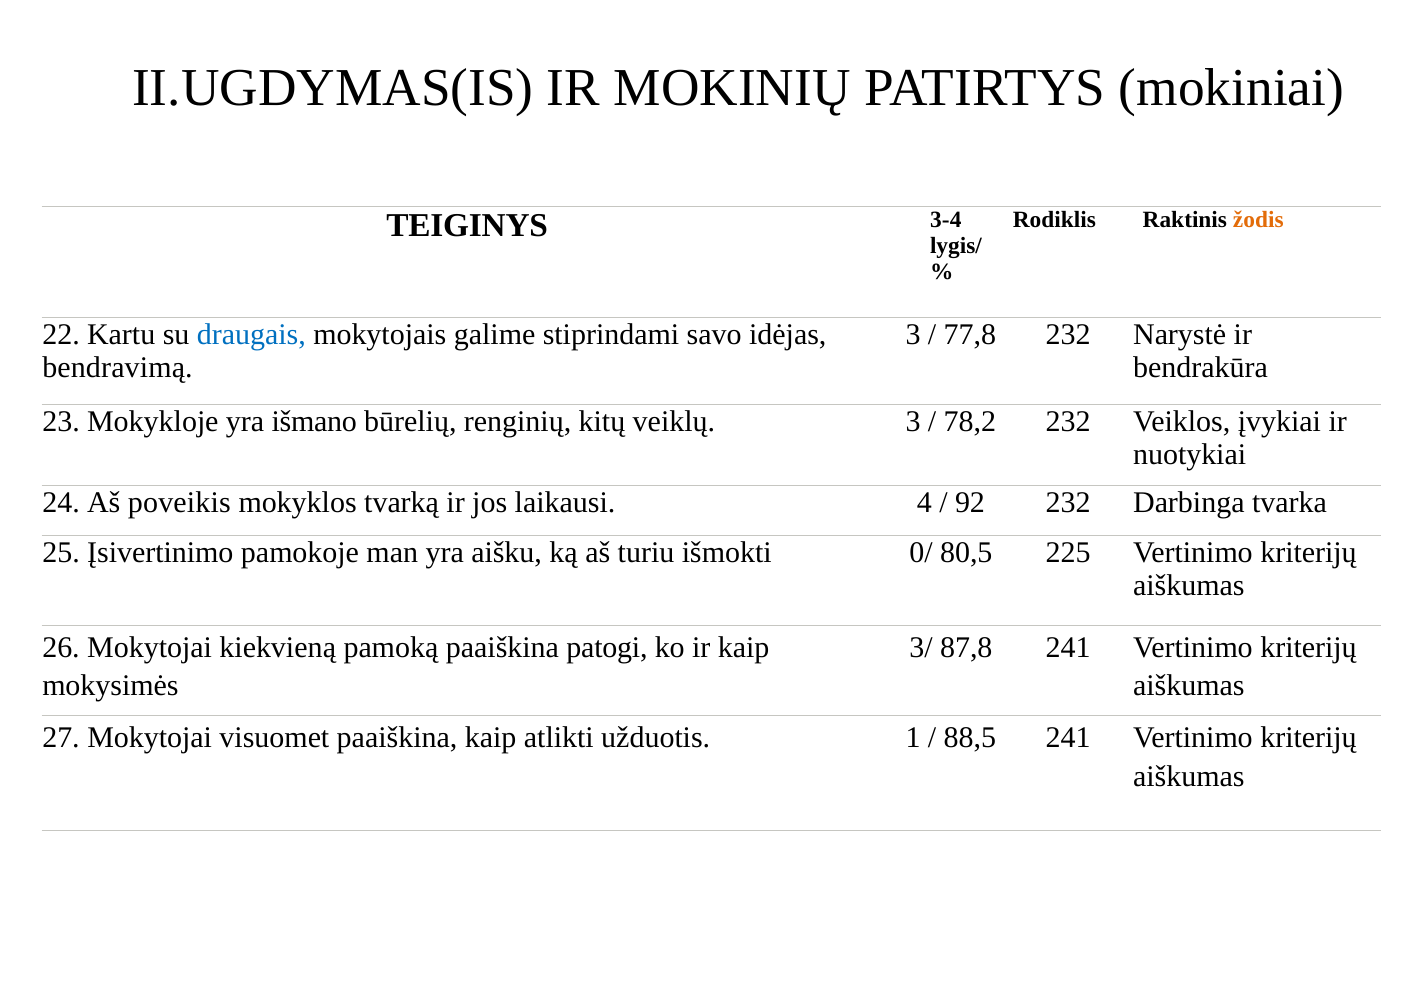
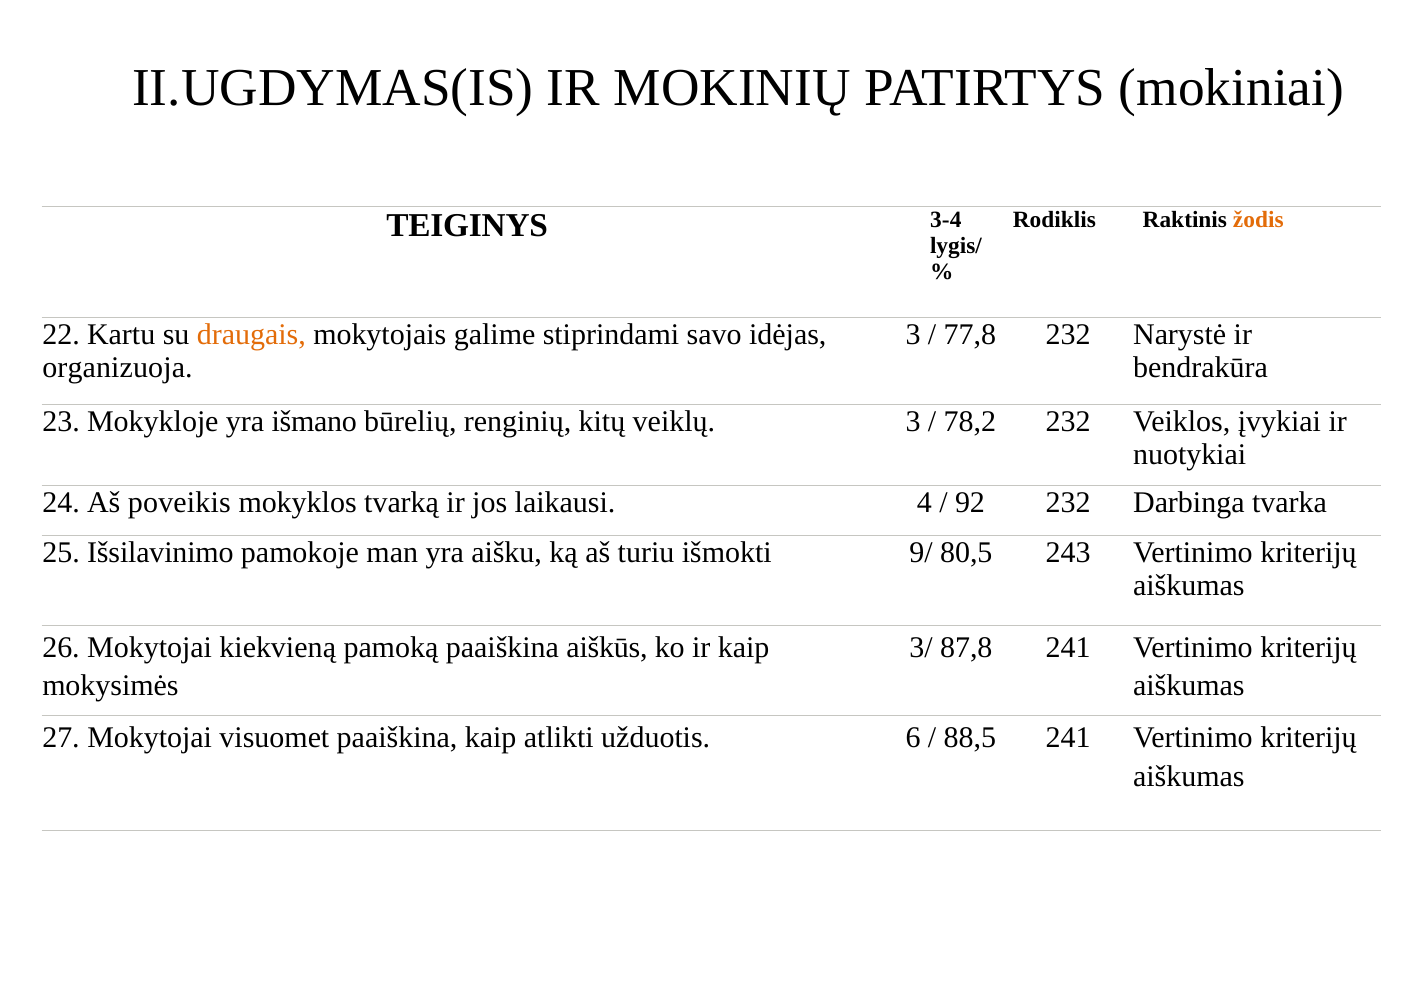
draugais colour: blue -> orange
bendravimą: bendravimą -> organizuoja
Įsivertinimo: Įsivertinimo -> Išsilavinimo
0/: 0/ -> 9/
225: 225 -> 243
patogi: patogi -> aiškūs
1: 1 -> 6
